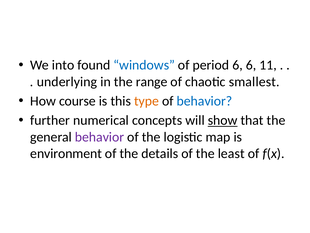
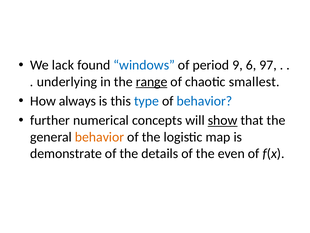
into: into -> lack
period 6: 6 -> 9
11: 11 -> 97
range underline: none -> present
course: course -> always
type colour: orange -> blue
behavior at (100, 137) colour: purple -> orange
environment: environment -> demonstrate
least: least -> even
